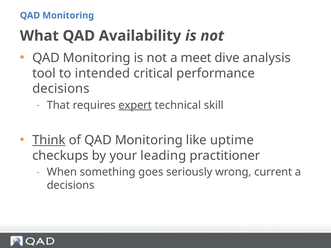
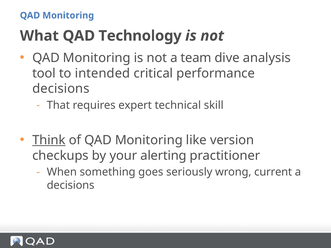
Availability: Availability -> Technology
meet: meet -> team
expert underline: present -> none
uptime: uptime -> version
leading: leading -> alerting
